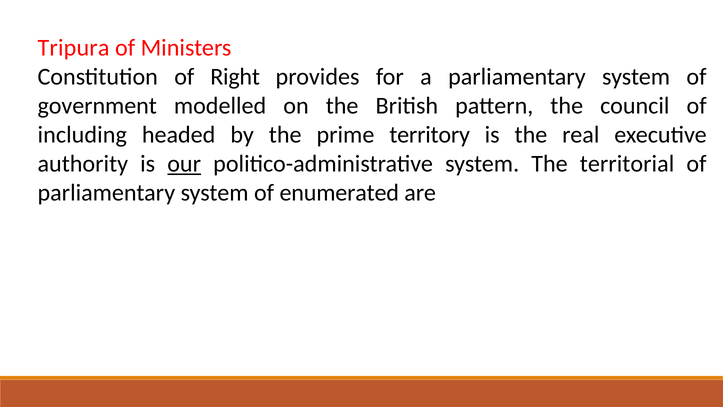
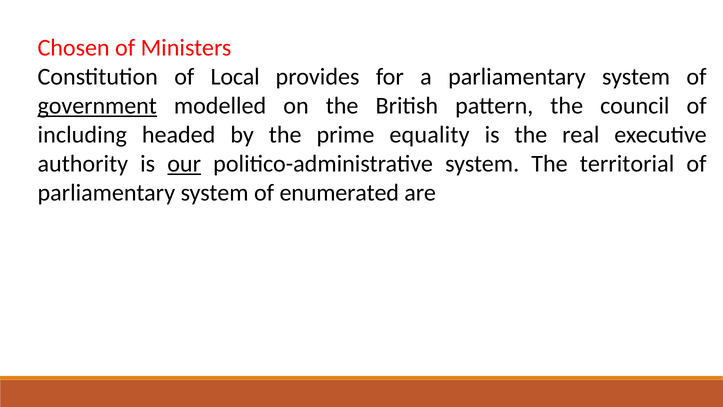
Tripura: Tripura -> Chosen
Right: Right -> Local
government underline: none -> present
territory: territory -> equality
